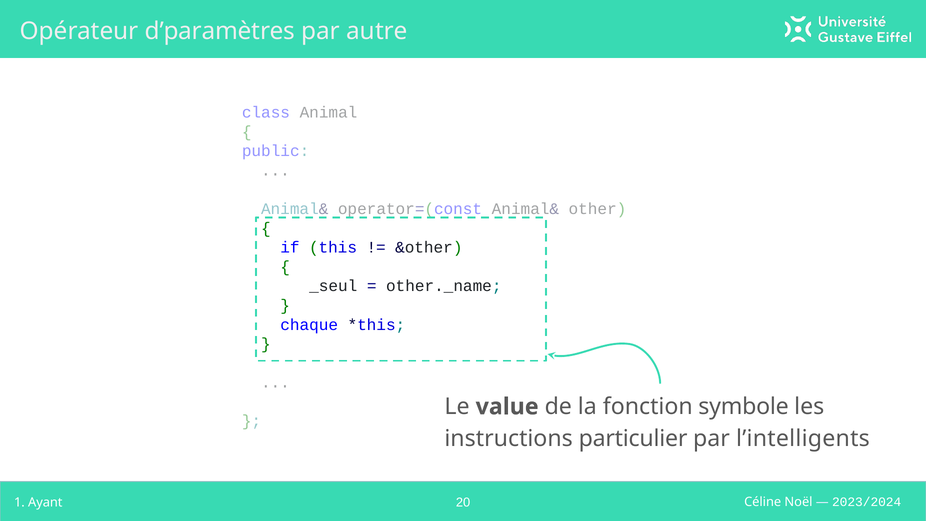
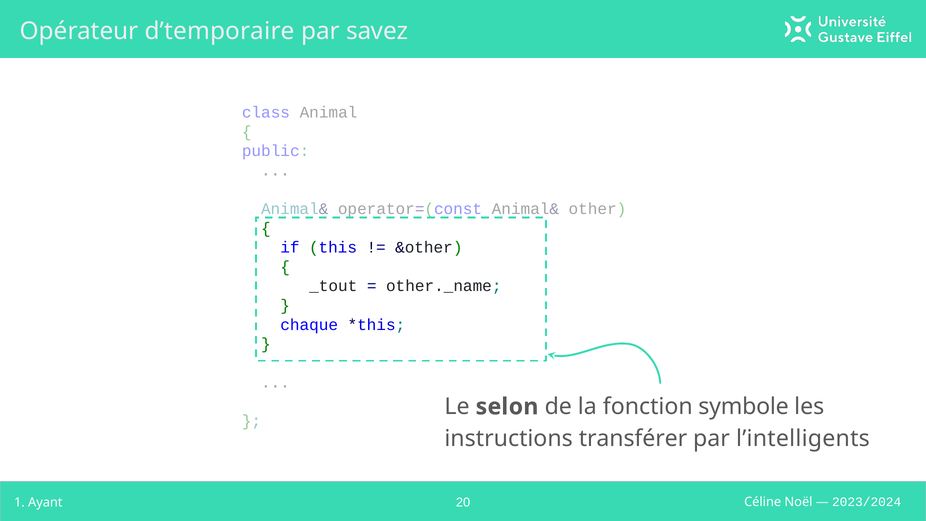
d’paramètres: d’paramètres -> d’temporaire
autre: autre -> savez
_seul: _seul -> _tout
value: value -> selon
particulier: particulier -> transférer
